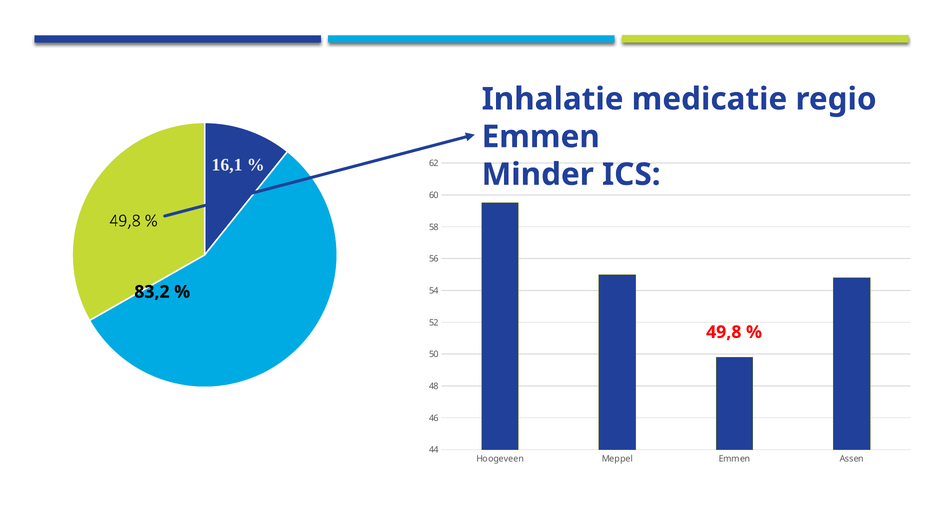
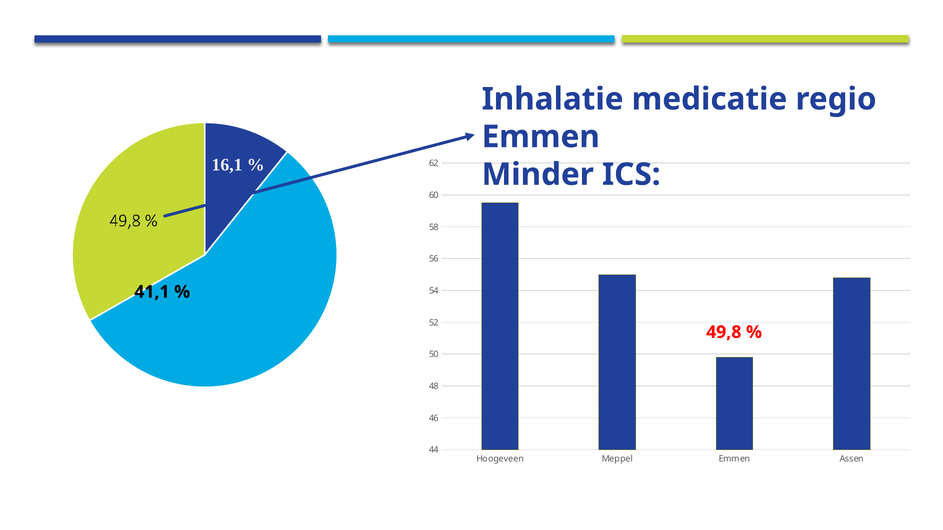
83,2: 83,2 -> 41,1
